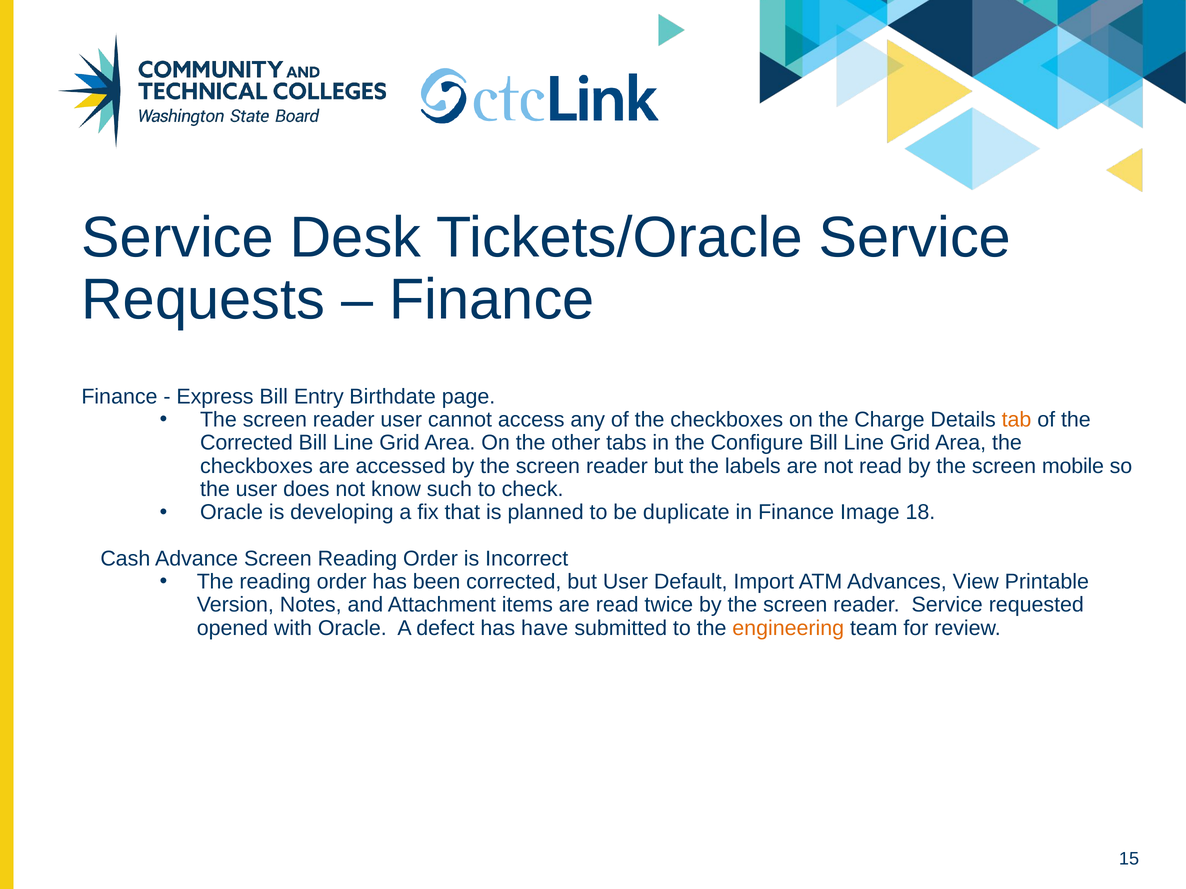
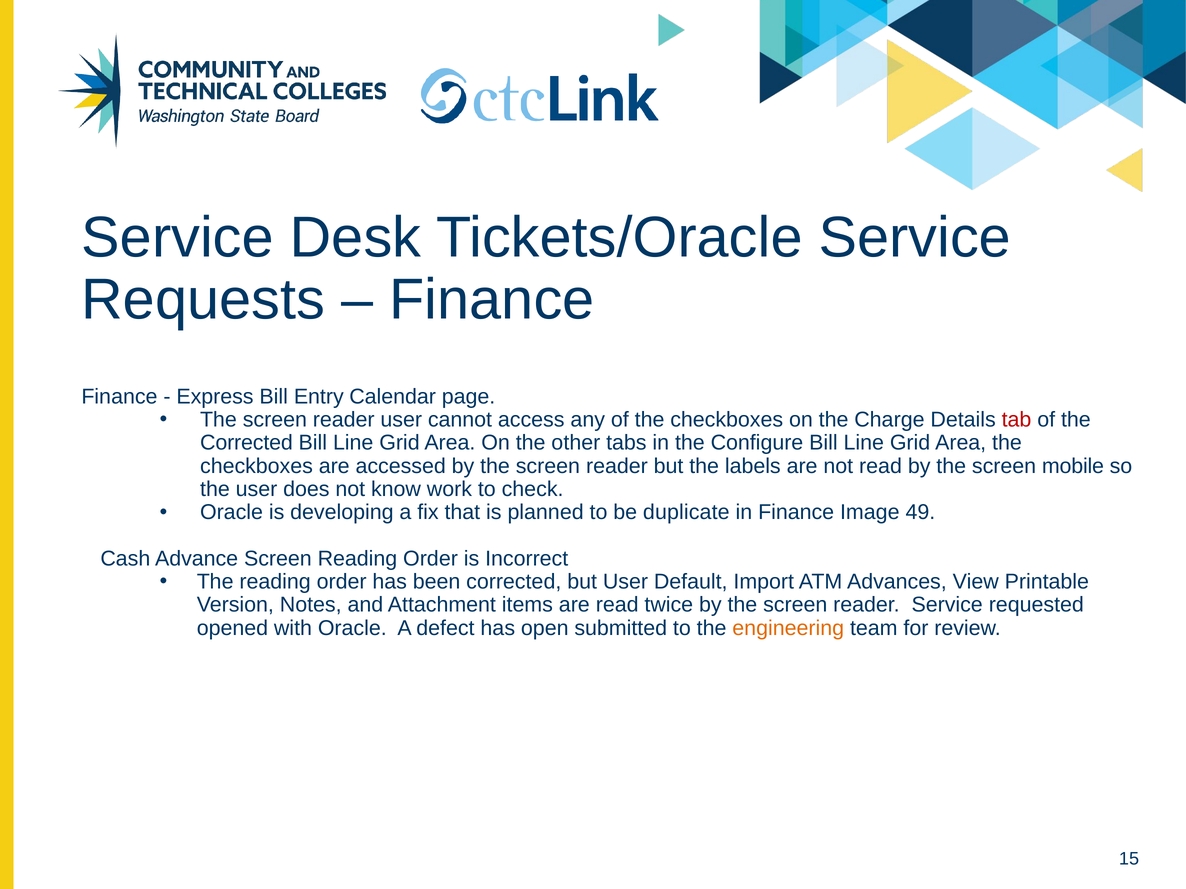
Birthdate: Birthdate -> Calendar
tab colour: orange -> red
such: such -> work
18: 18 -> 49
have: have -> open
